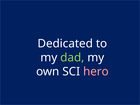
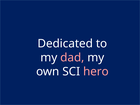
dad colour: light green -> pink
